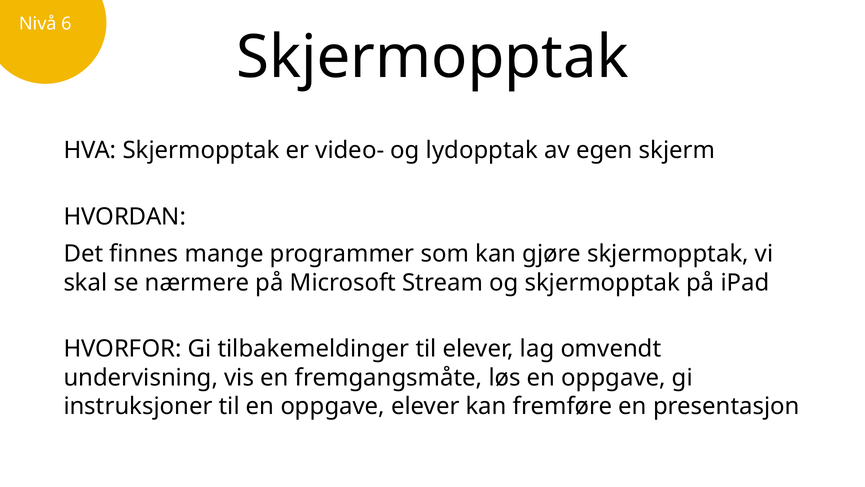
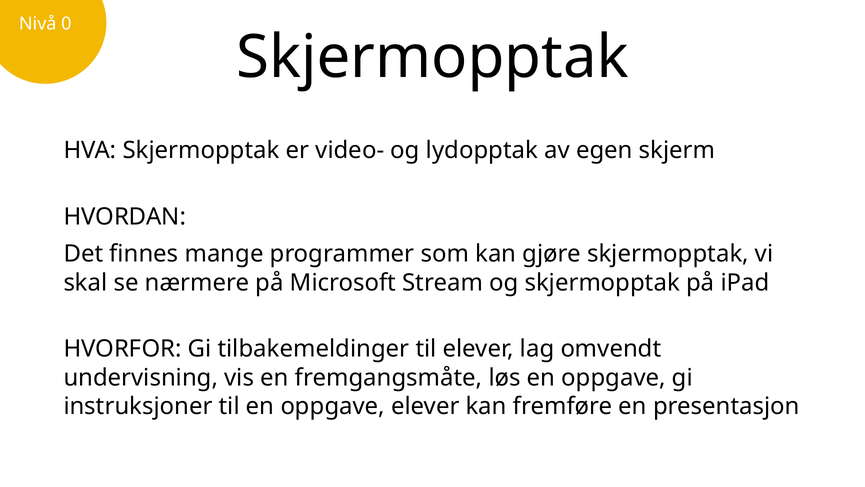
6: 6 -> 0
